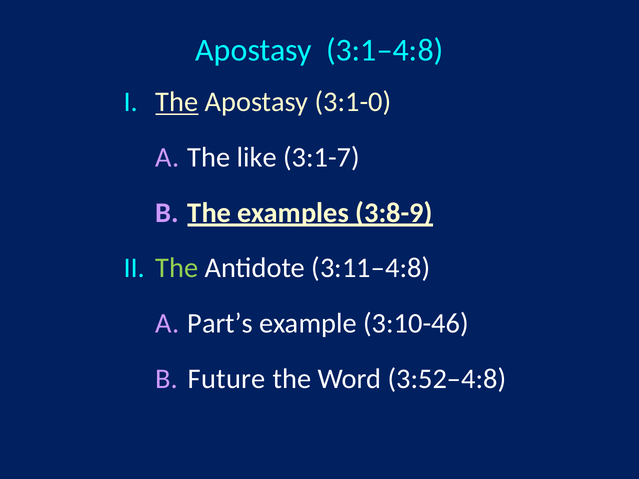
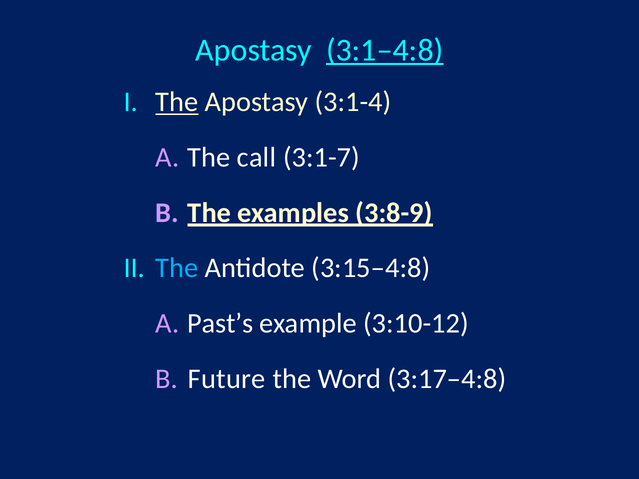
3:1‒4:8 underline: none -> present
3:1-0: 3:1-0 -> 3:1-4
like: like -> call
The at (177, 268) colour: light green -> light blue
3:11‒4:8: 3:11‒4:8 -> 3:15‒4:8
Part’s: Part’s -> Past’s
3:10-46: 3:10-46 -> 3:10-12
3:52‒4:8: 3:52‒4:8 -> 3:17‒4:8
